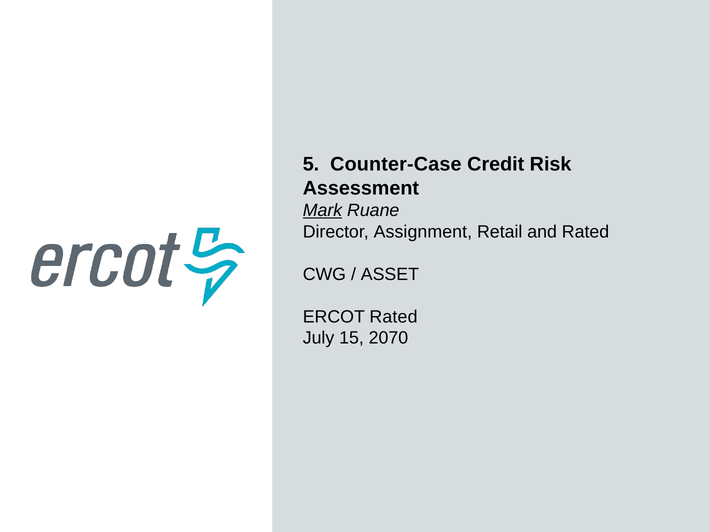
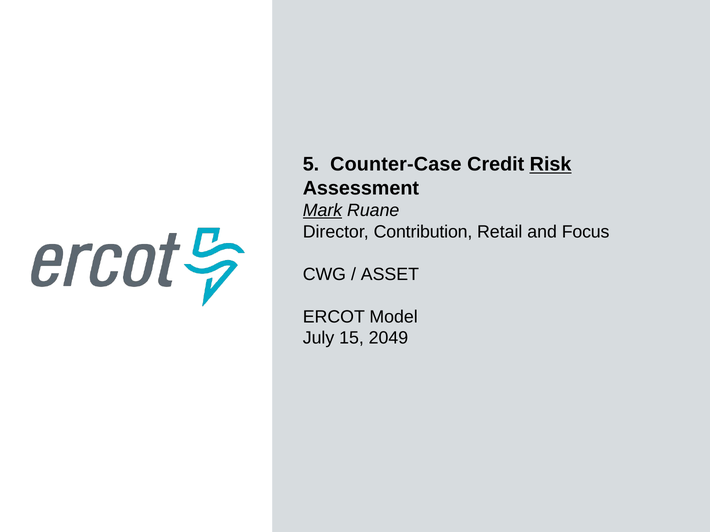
Risk underline: none -> present
Assignment: Assignment -> Contribution
and Rated: Rated -> Focus
ERCOT Rated: Rated -> Model
2070: 2070 -> 2049
